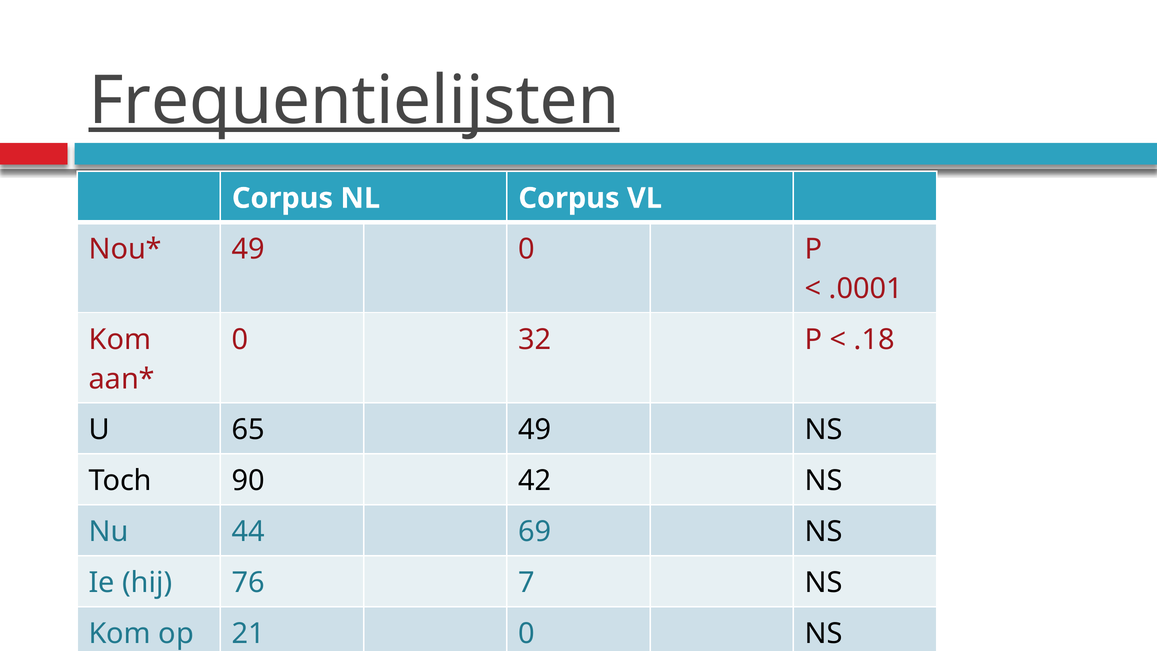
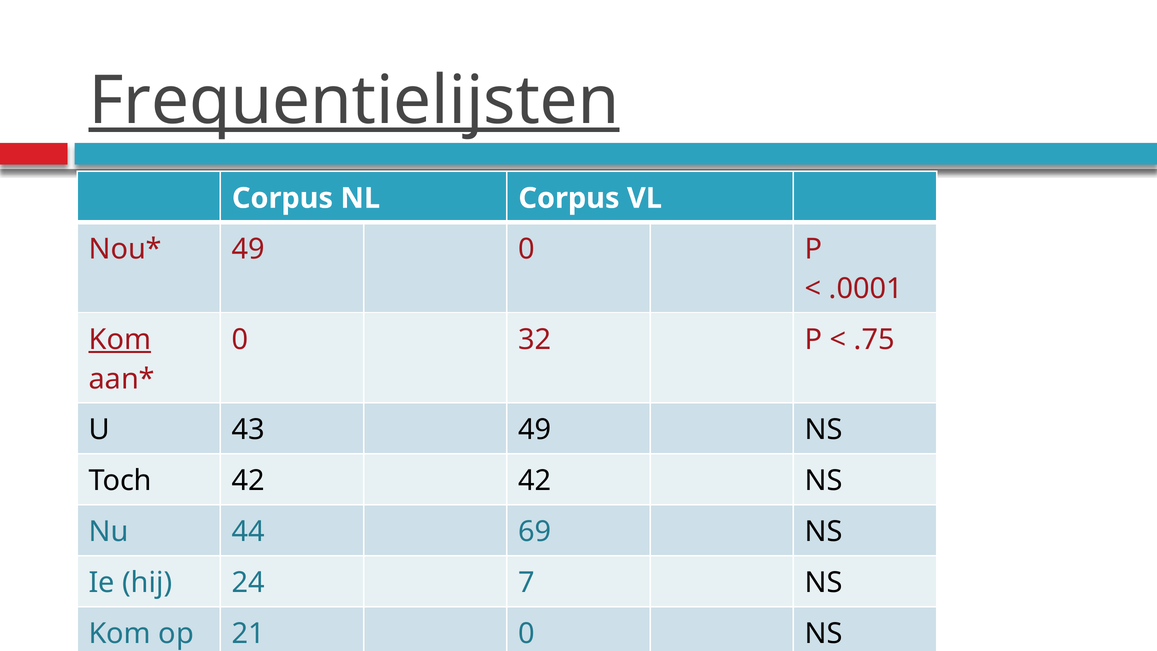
Kom at (120, 340) underline: none -> present
.18: .18 -> .75
65: 65 -> 43
Toch 90: 90 -> 42
76: 76 -> 24
